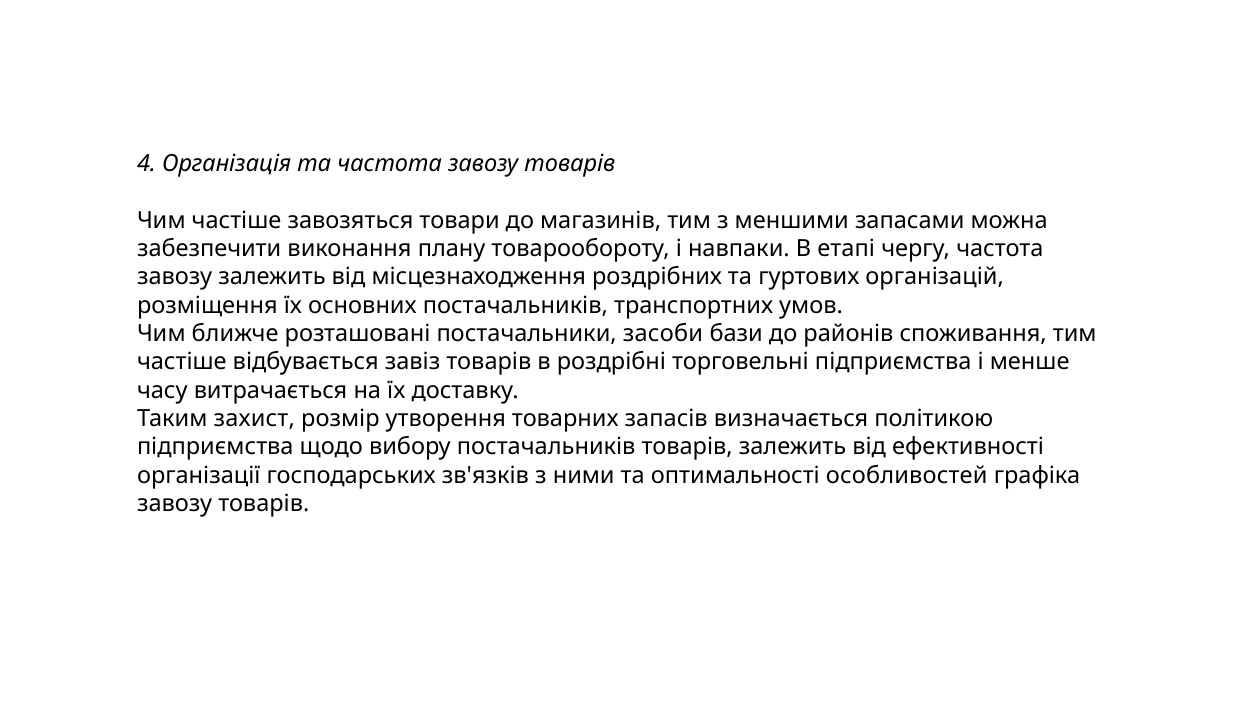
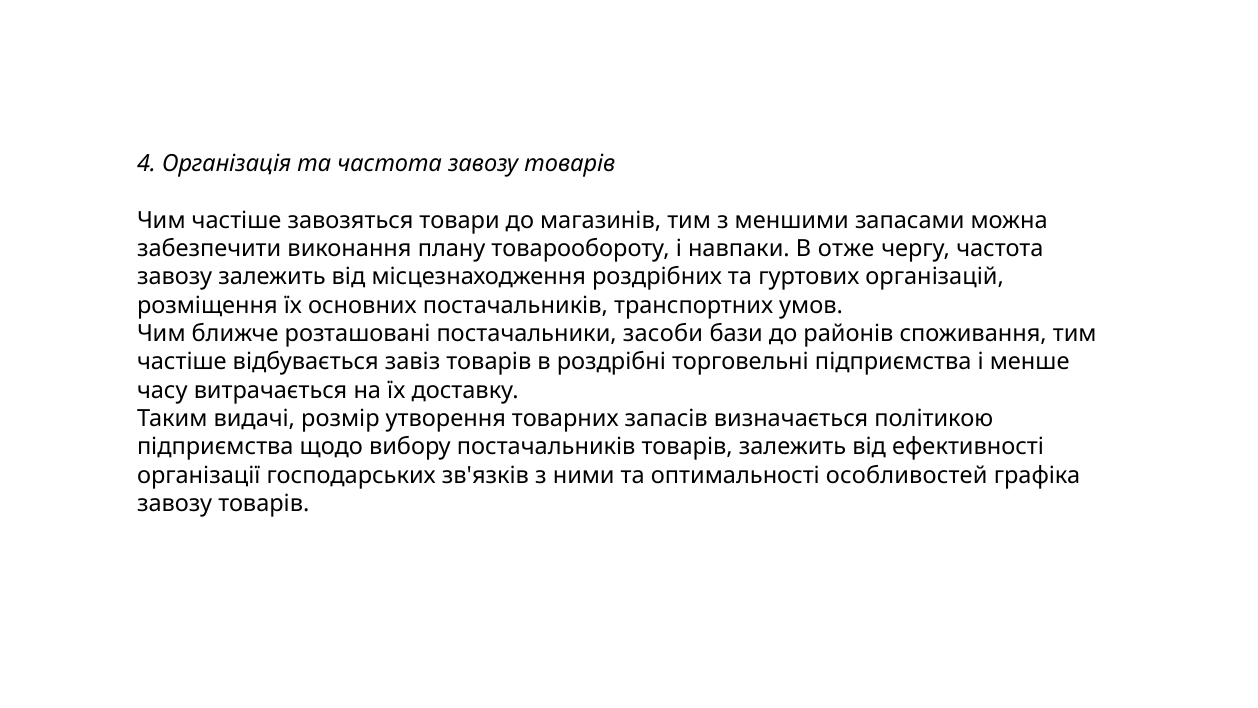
етапі: етапі -> отже
захист: захист -> видачі
